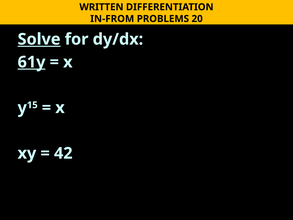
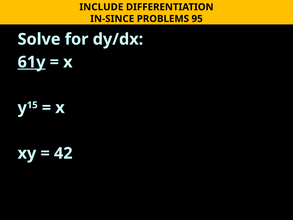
WRITTEN: WRITTEN -> INCLUDE
IN-FROM: IN-FROM -> IN-SINCE
20: 20 -> 95
Solve underline: present -> none
